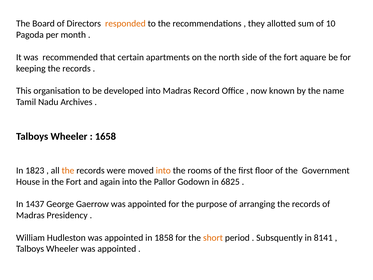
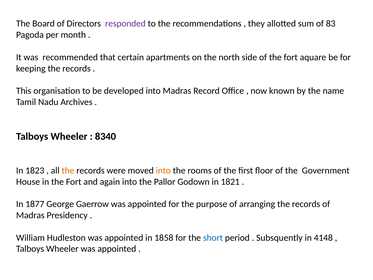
responded colour: orange -> purple
10: 10 -> 83
1658: 1658 -> 8340
6825: 6825 -> 1821
1437: 1437 -> 1877
short colour: orange -> blue
8141: 8141 -> 4148
